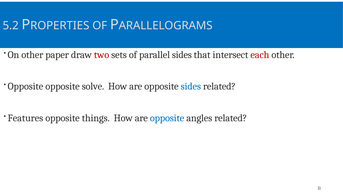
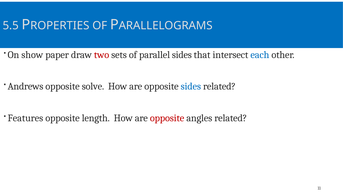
5.2: 5.2 -> 5.5
On other: other -> show
each colour: red -> blue
Opposite at (25, 86): Opposite -> Andrews
things: things -> length
opposite at (167, 118) colour: blue -> red
